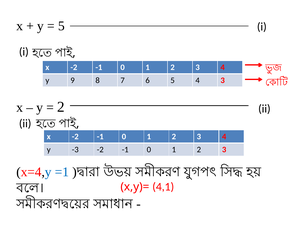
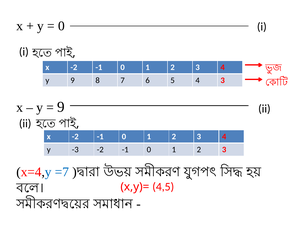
5 at (61, 26): 5 -> 0
2 at (61, 107): 2 -> 9
=1: =1 -> =7
4,1: 4,1 -> 4,5
